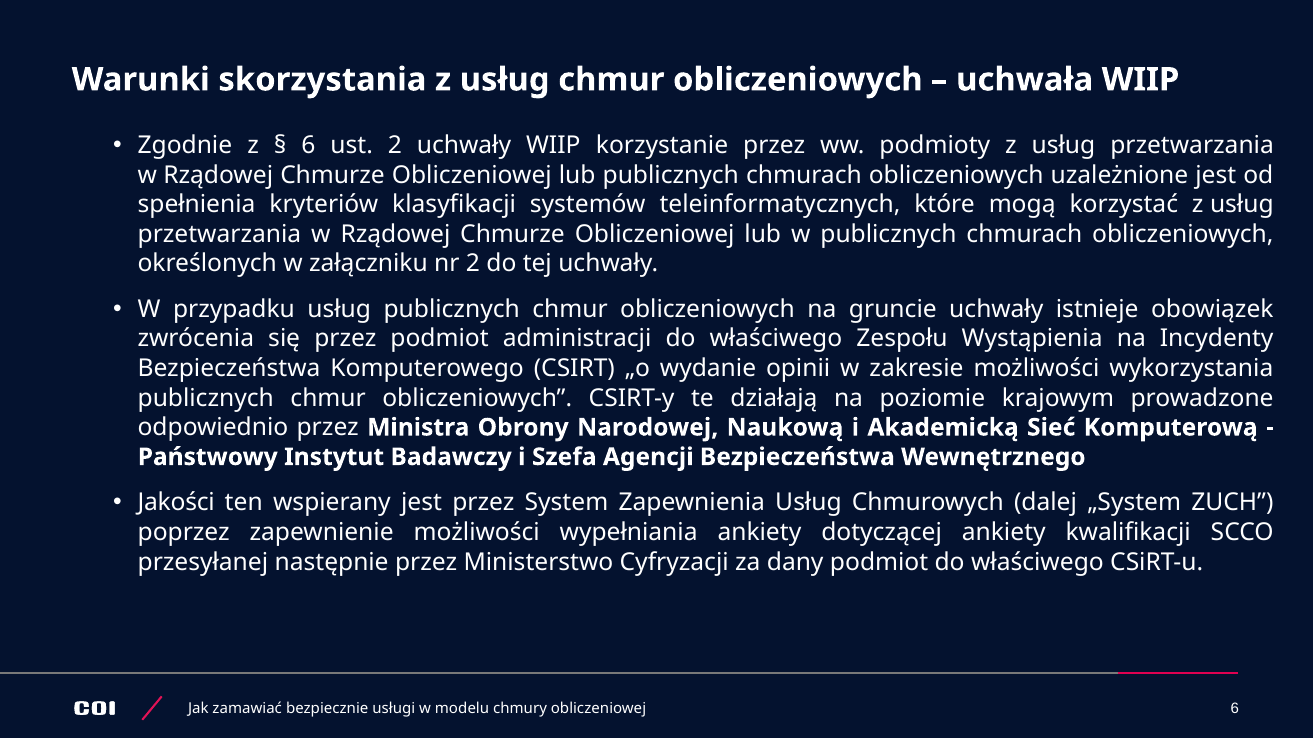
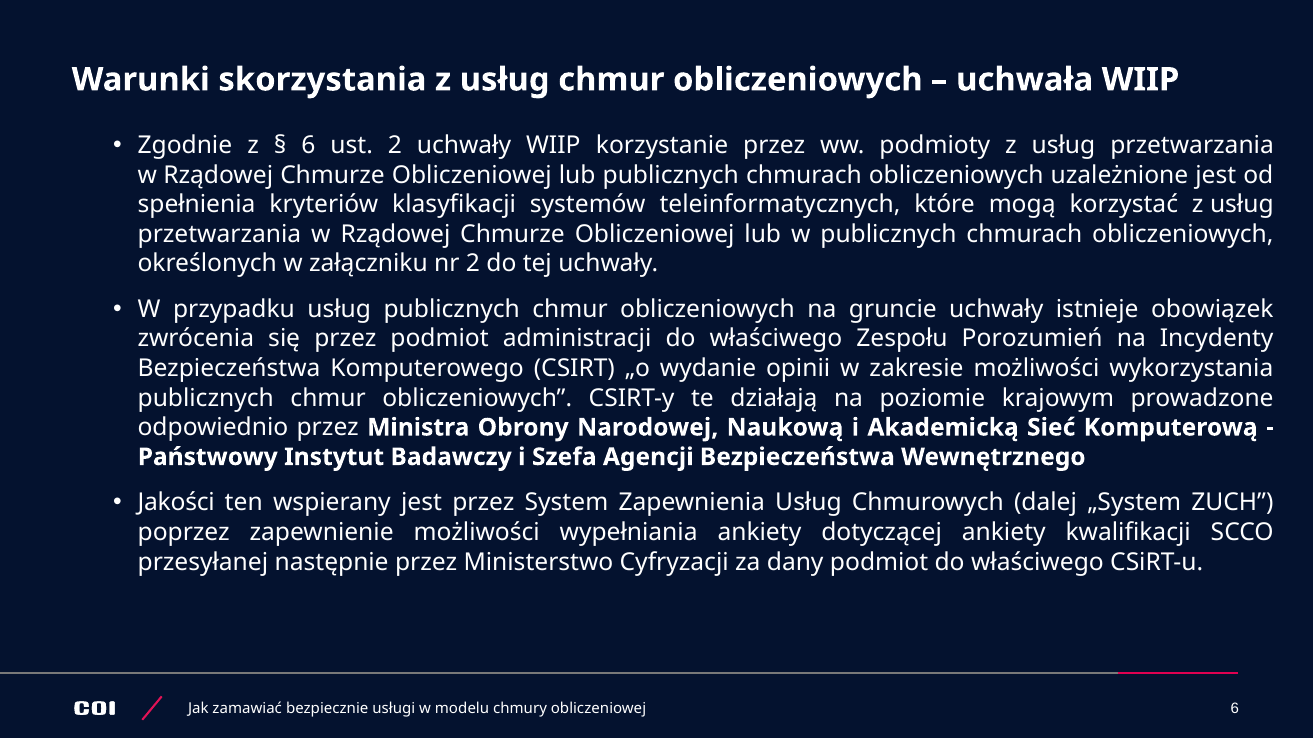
Wystąpienia: Wystąpienia -> Porozumień
